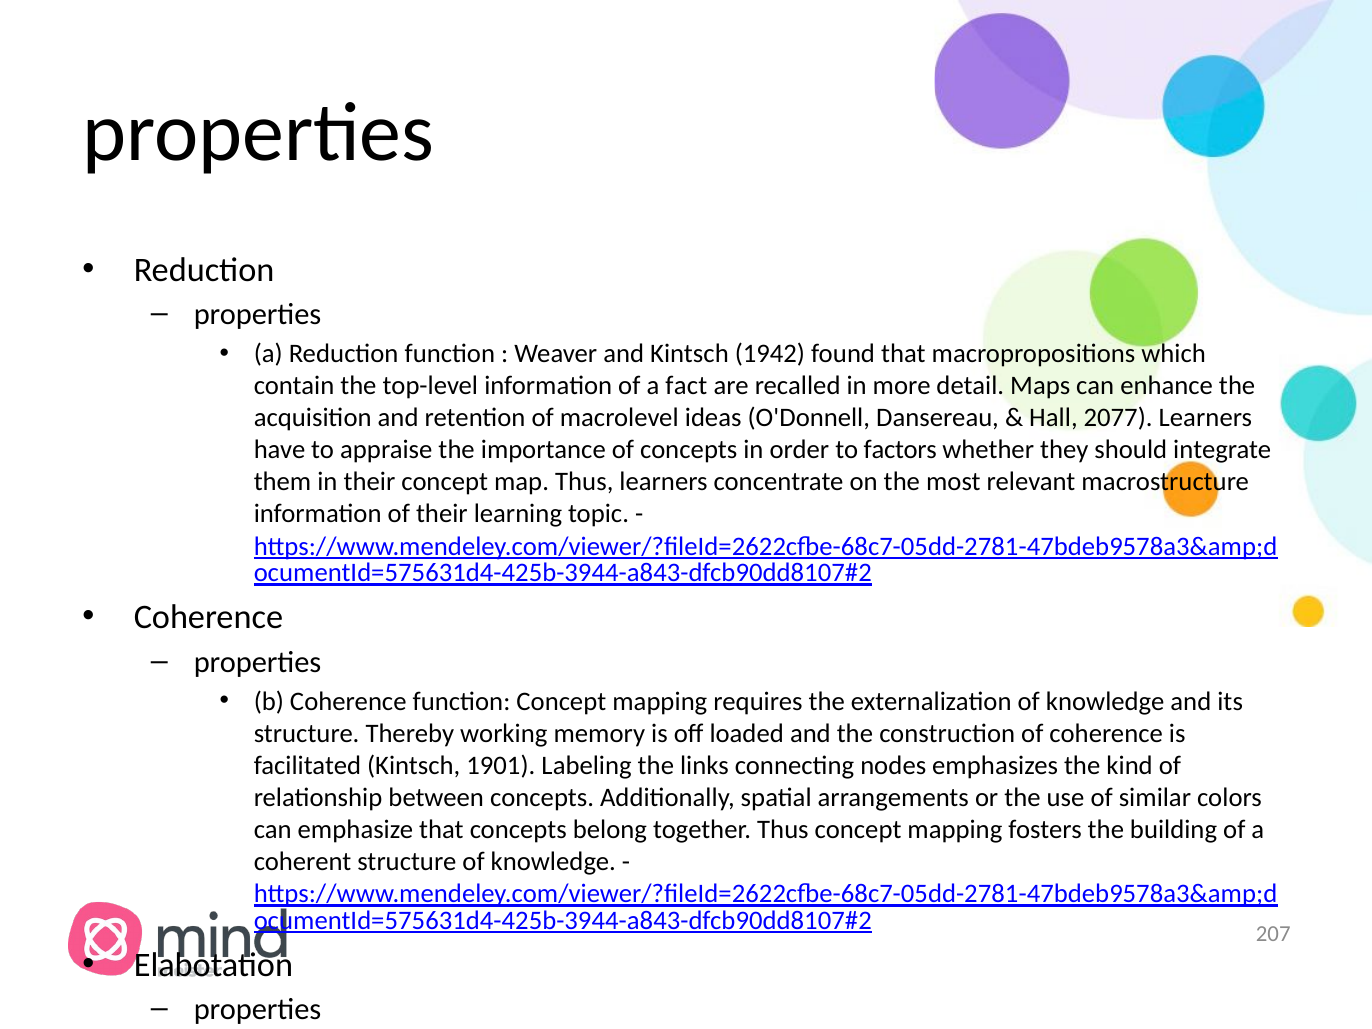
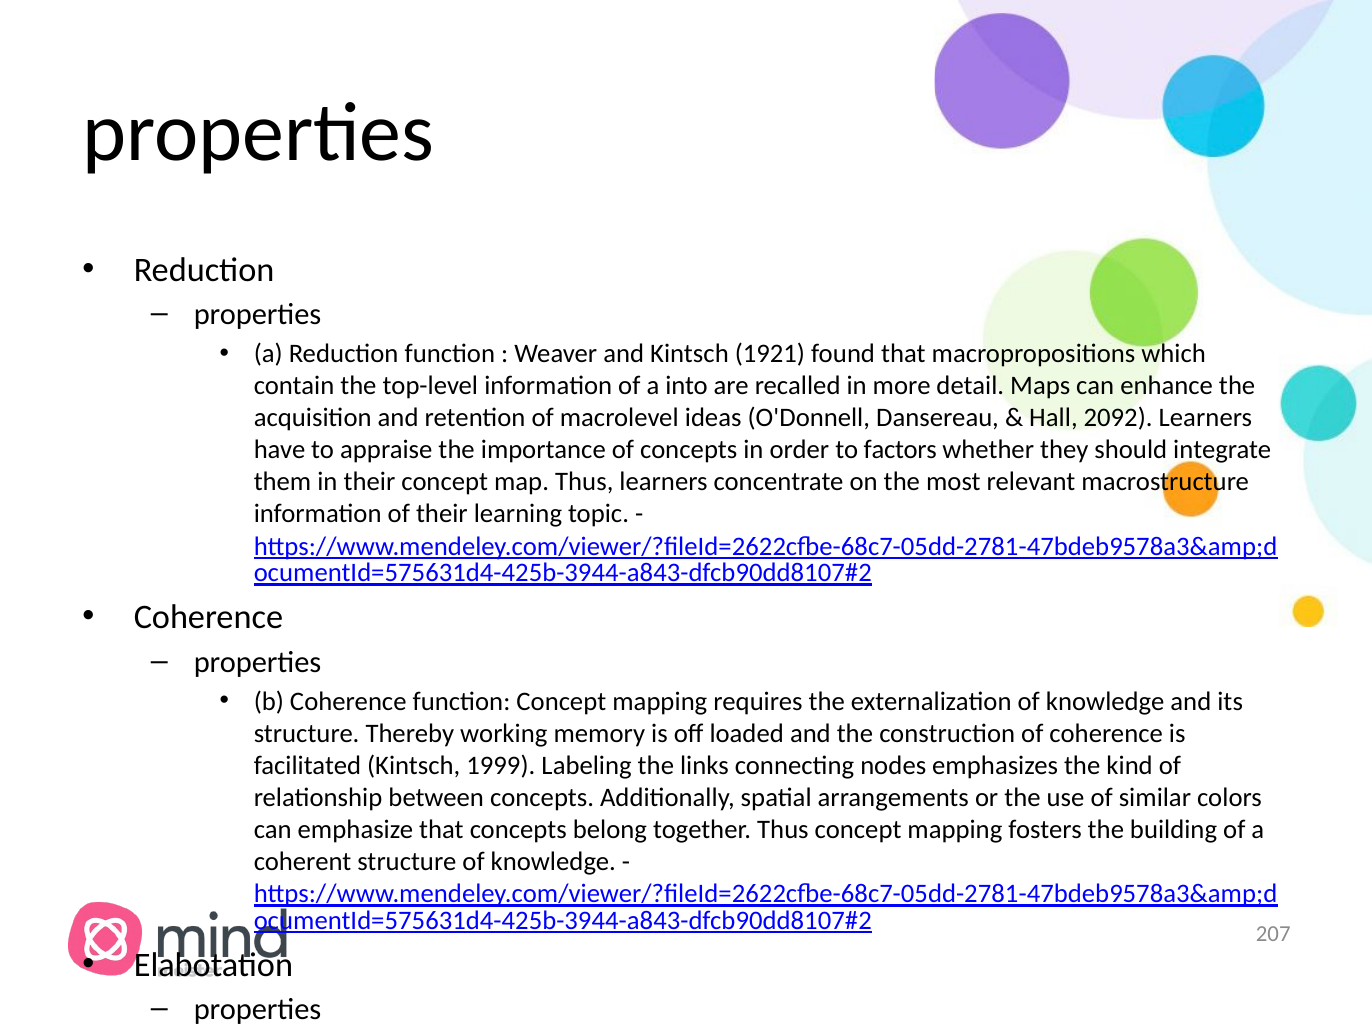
1942: 1942 -> 1921
fact: fact -> into
2077: 2077 -> 2092
1901: 1901 -> 1999
